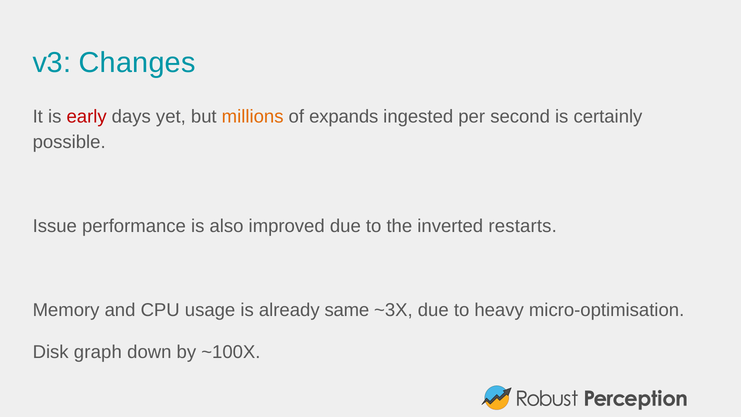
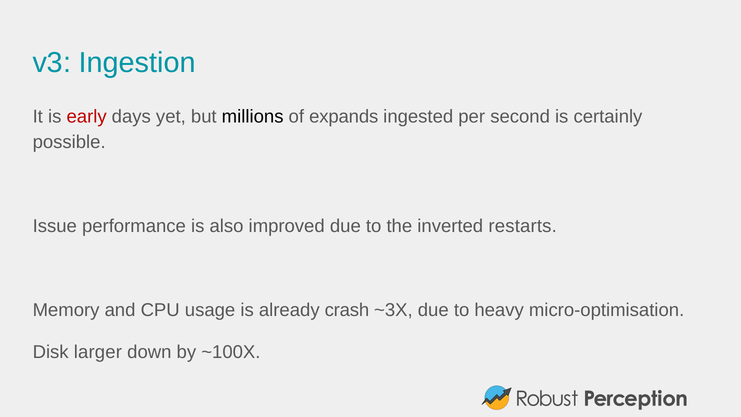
Changes: Changes -> Ingestion
millions colour: orange -> black
same: same -> crash
graph: graph -> larger
